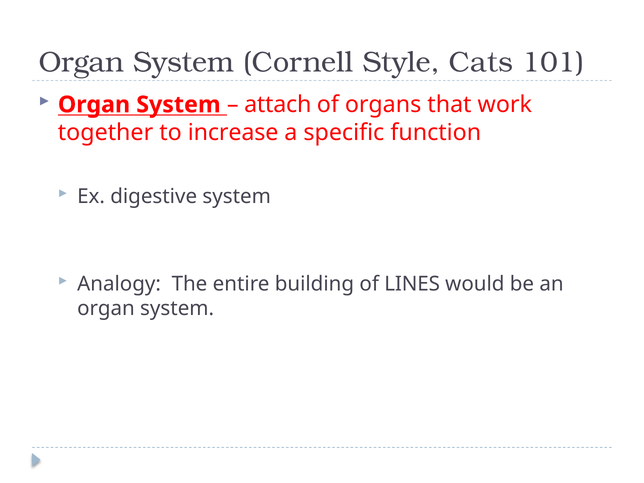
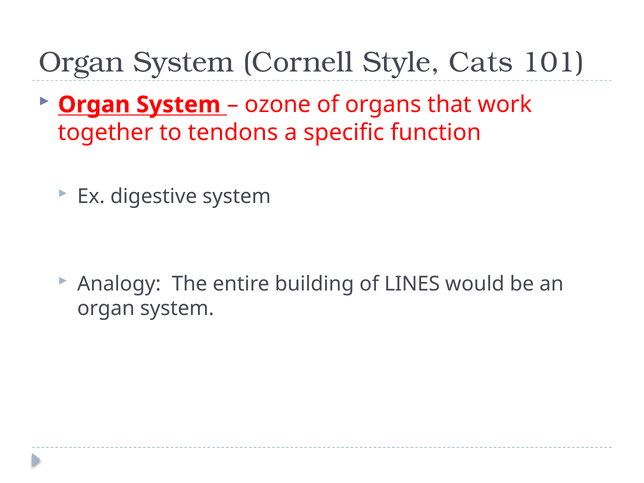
attach: attach -> ozone
increase: increase -> tendons
